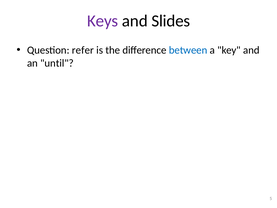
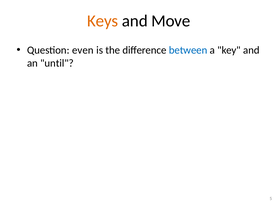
Keys colour: purple -> orange
Slides: Slides -> Move
refer: refer -> even
